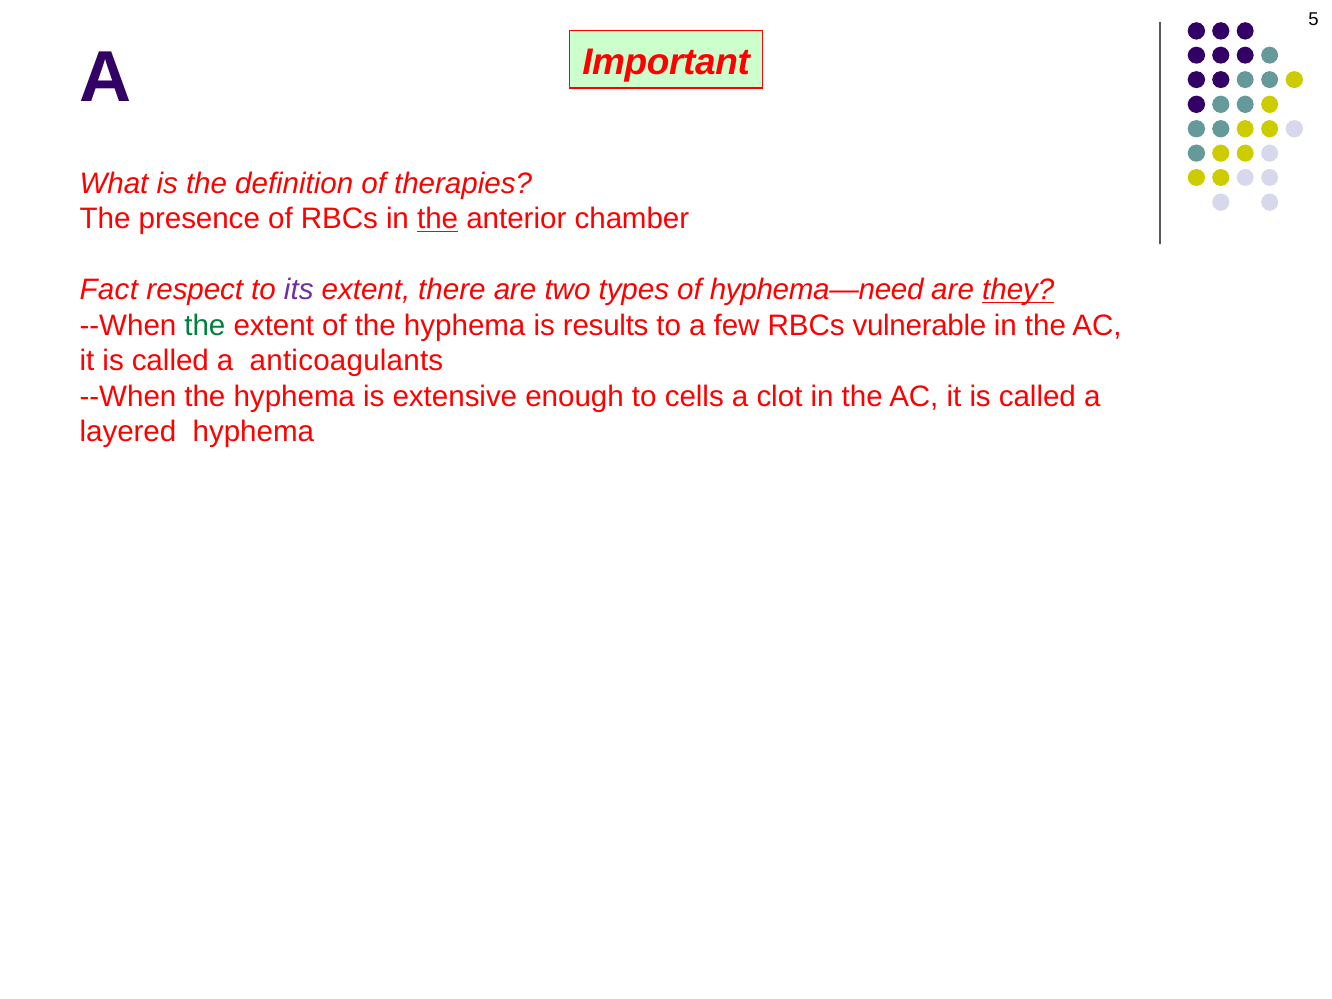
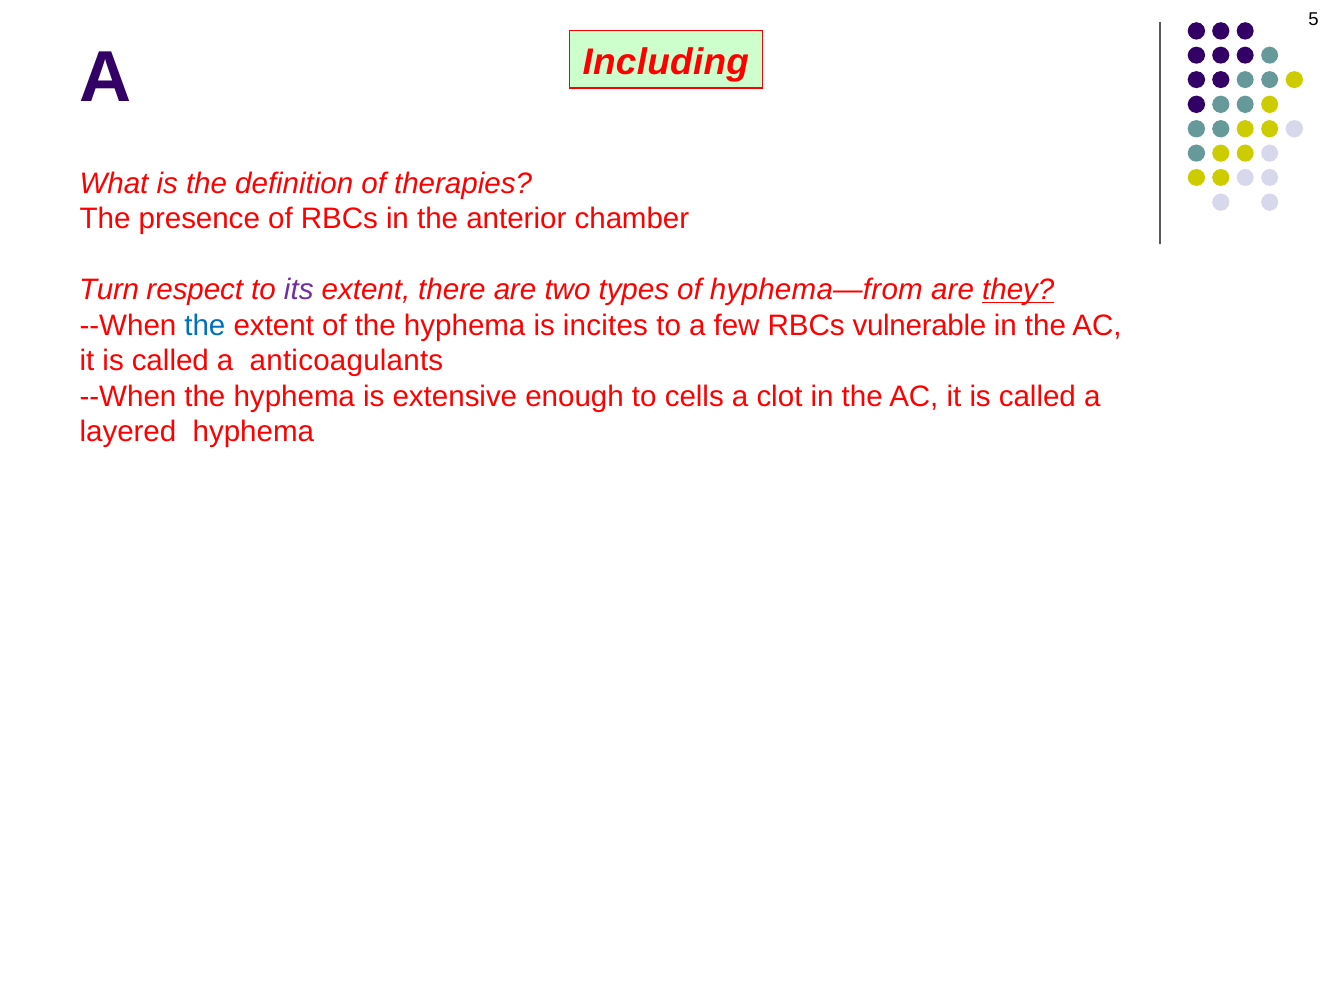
Important: Important -> Including
the at (438, 219) underline: present -> none
Fact: Fact -> Turn
hyphema—need: hyphema—need -> hyphema—from
the at (205, 325) colour: green -> blue
results: results -> incites
